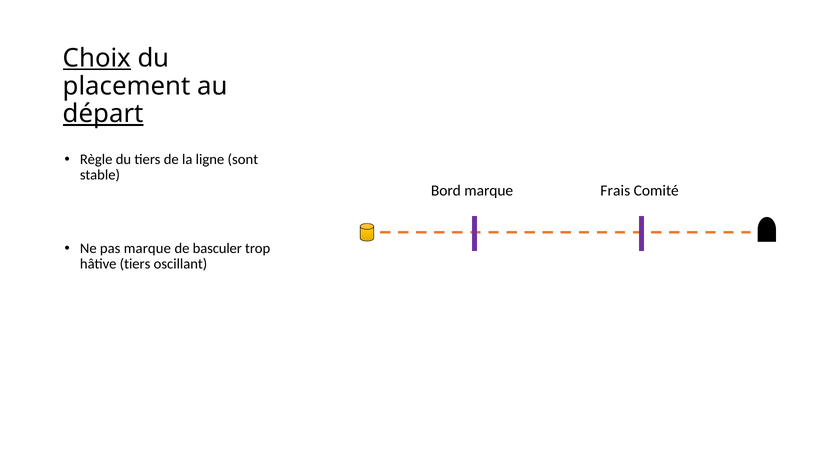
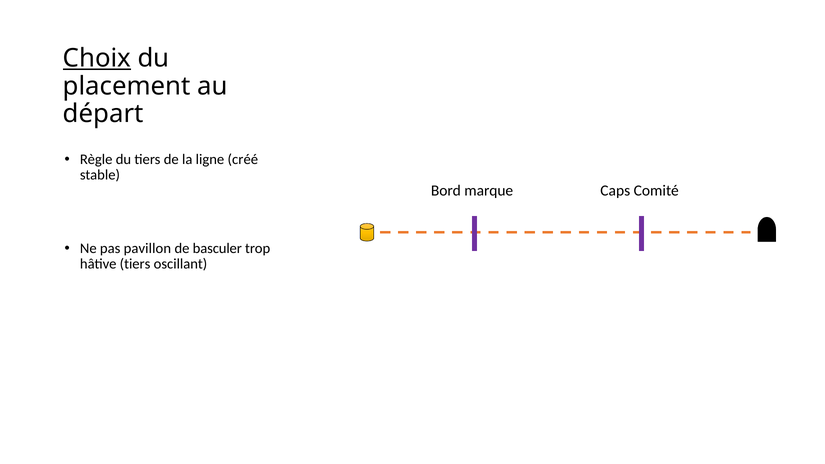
départ underline: present -> none
sont: sont -> créé
Frais: Frais -> Caps
pas marque: marque -> pavillon
